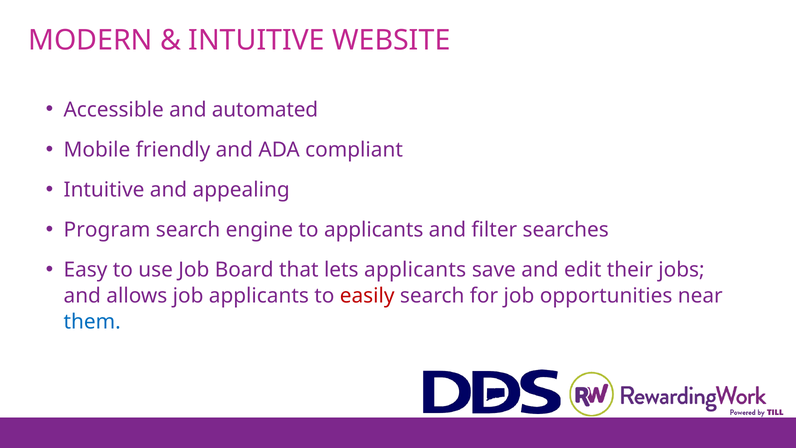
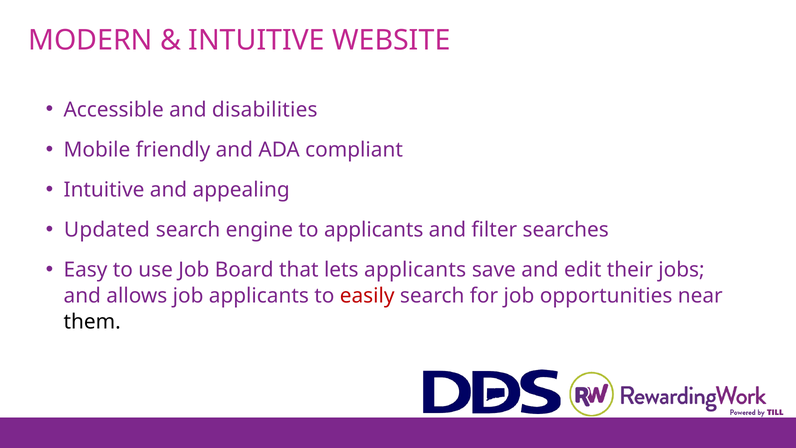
automated: automated -> disabilities
Program: Program -> Updated
them colour: blue -> black
